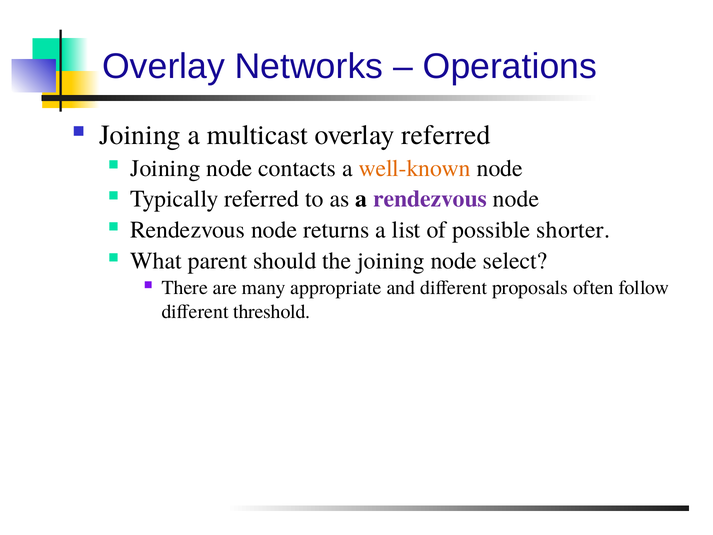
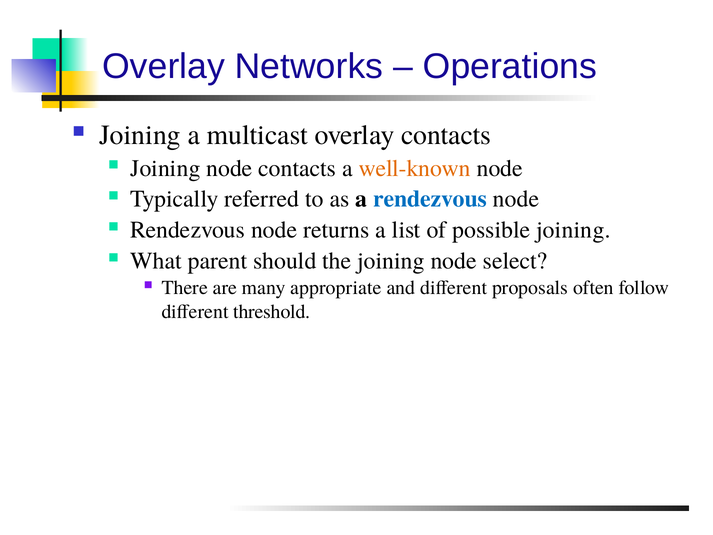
overlay referred: referred -> contacts
rendezvous at (430, 199) colour: purple -> blue
possible shorter: shorter -> joining
